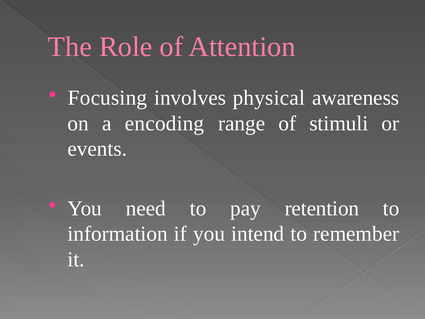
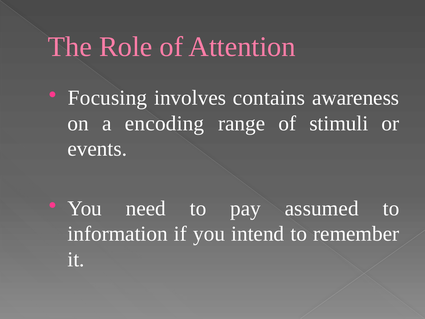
physical: physical -> contains
retention: retention -> assumed
